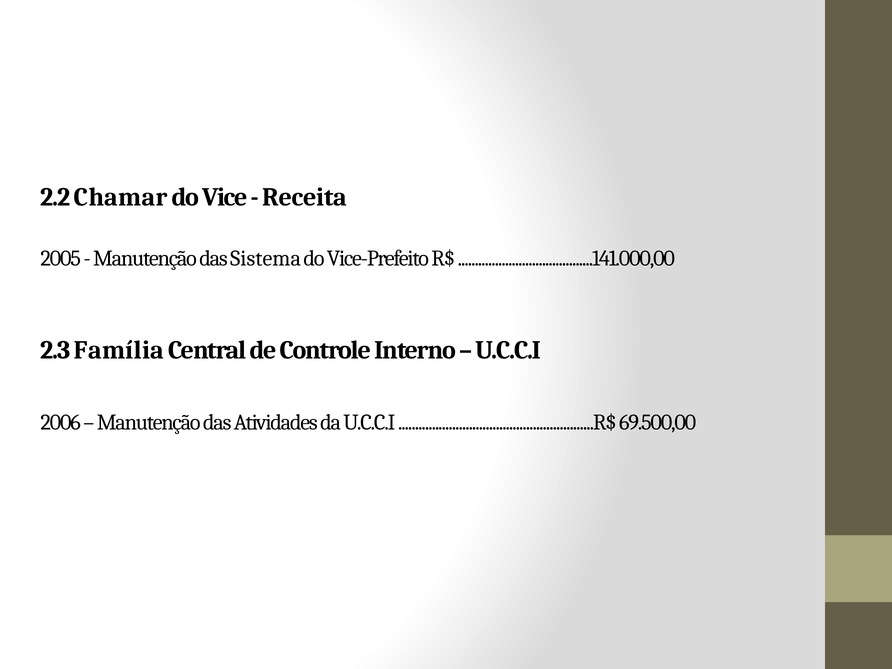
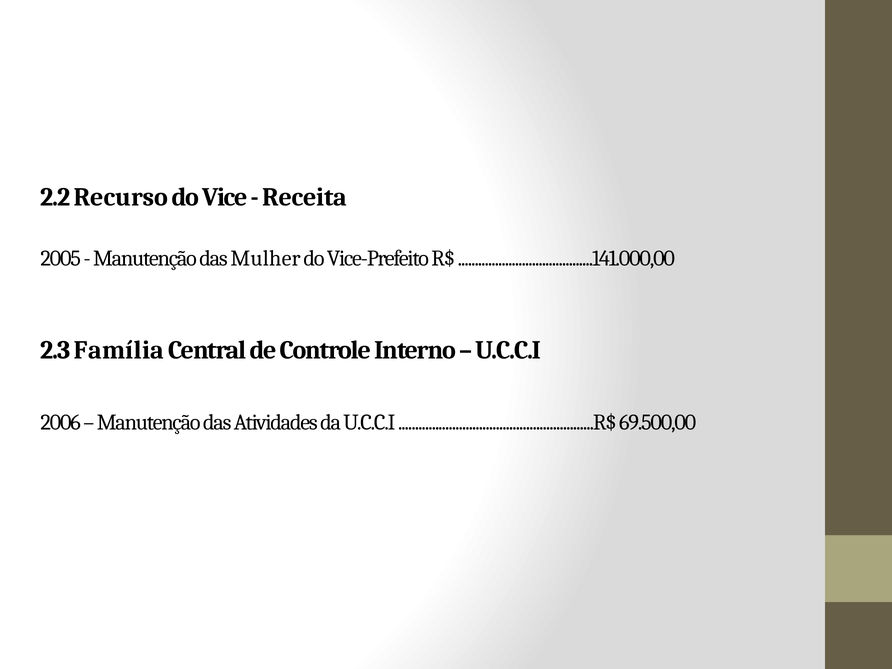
Chamar: Chamar -> Recurso
Sistema: Sistema -> Mulher
